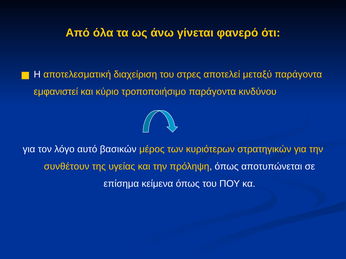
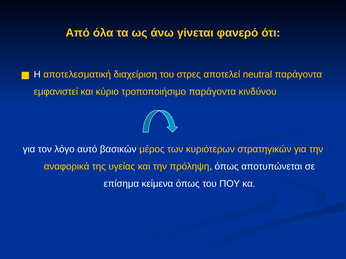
μεταξύ: μεταξύ -> neutral
συνθέτουν: συνθέτουν -> αναφορικά
